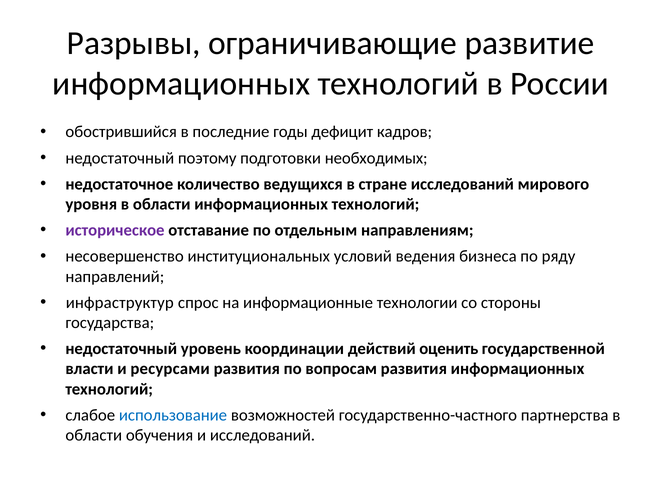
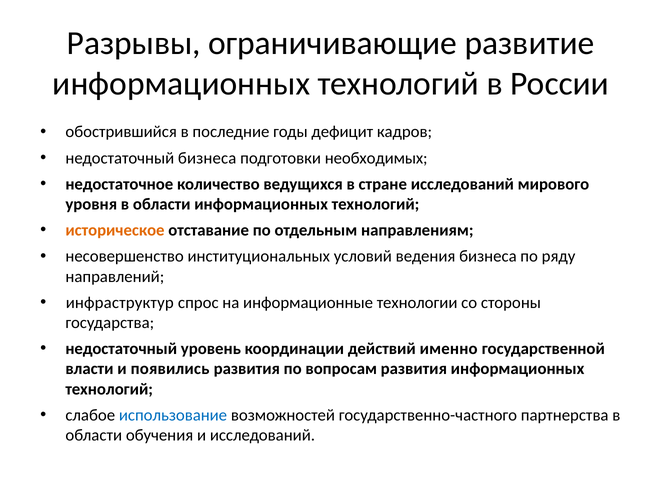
недостаточный поэтому: поэтому -> бизнеса
историческое colour: purple -> orange
оценить: оценить -> именно
ресурсами: ресурсами -> появились
